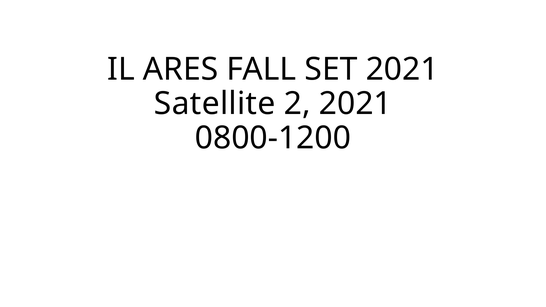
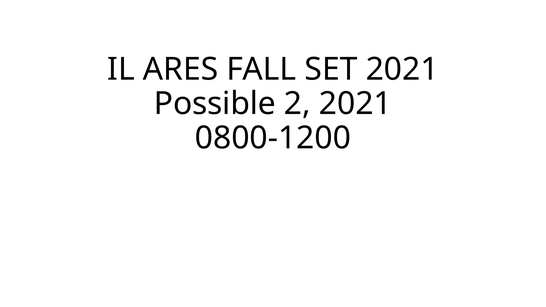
Satellite: Satellite -> Possible
